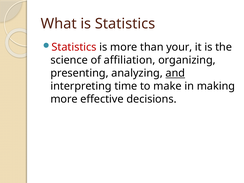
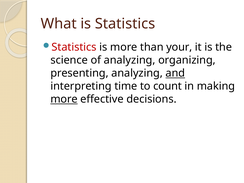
of affiliation: affiliation -> analyzing
make: make -> count
more at (64, 99) underline: none -> present
